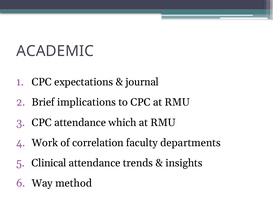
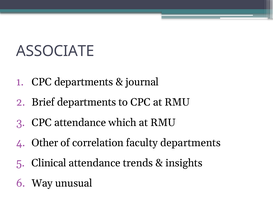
ACADEMIC: ACADEMIC -> ASSOCIATE
CPC expectations: expectations -> departments
Brief implications: implications -> departments
Work: Work -> Other
method: method -> unusual
